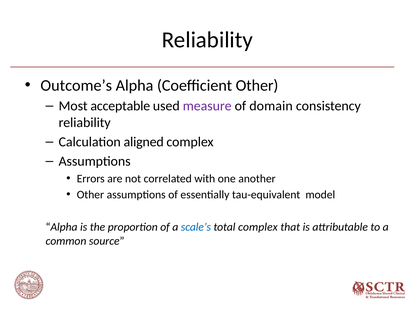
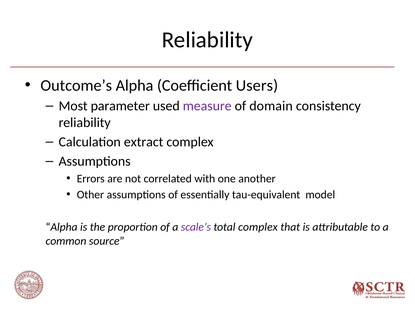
Coefficient Other: Other -> Users
acceptable: acceptable -> parameter
aligned: aligned -> extract
scale’s colour: blue -> purple
